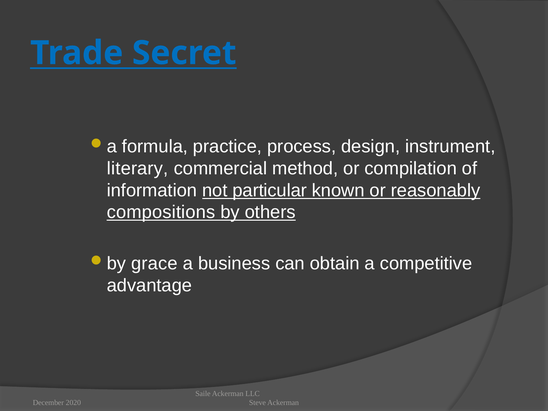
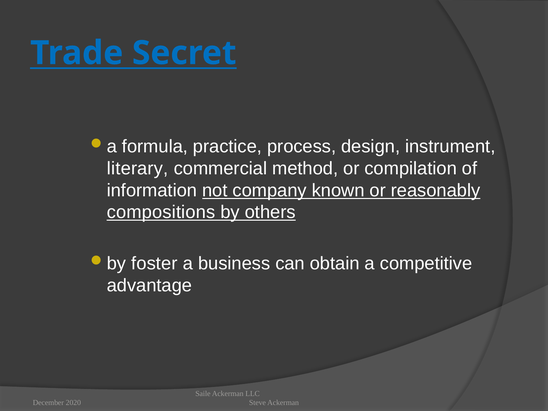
particular: particular -> company
grace: grace -> foster
